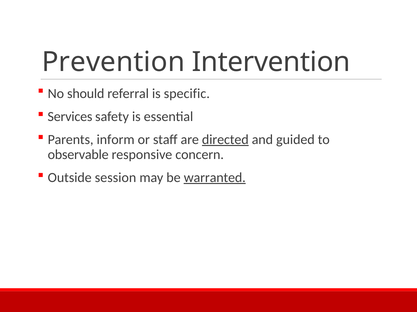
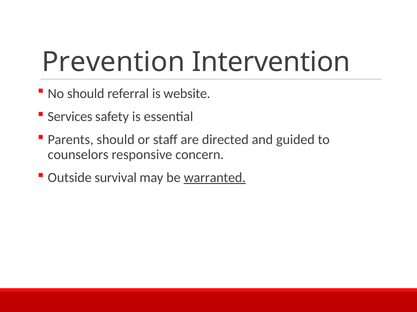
specific: specific -> website
Parents inform: inform -> should
directed underline: present -> none
observable: observable -> counselors
session: session -> survival
